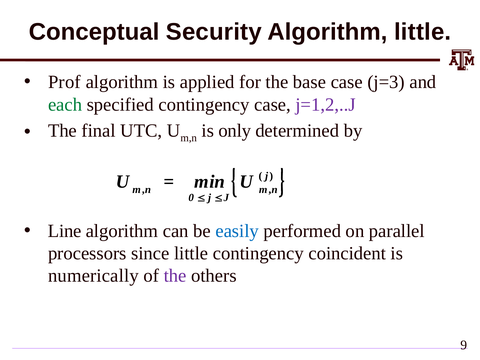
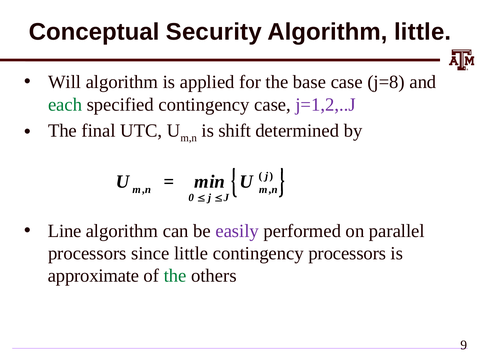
Prof: Prof -> Will
j=3: j=3 -> j=8
only: only -> shift
easily colour: blue -> purple
contingency coincident: coincident -> processors
numerically: numerically -> approximate
the at (175, 276) colour: purple -> green
